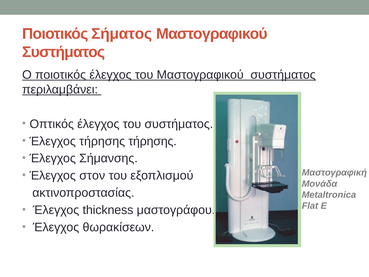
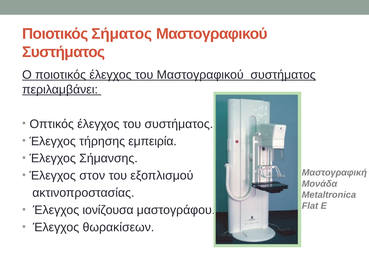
τήρησης τήρησης: τήρησης -> εμπειρία
thickness: thickness -> ιονίζουσα
